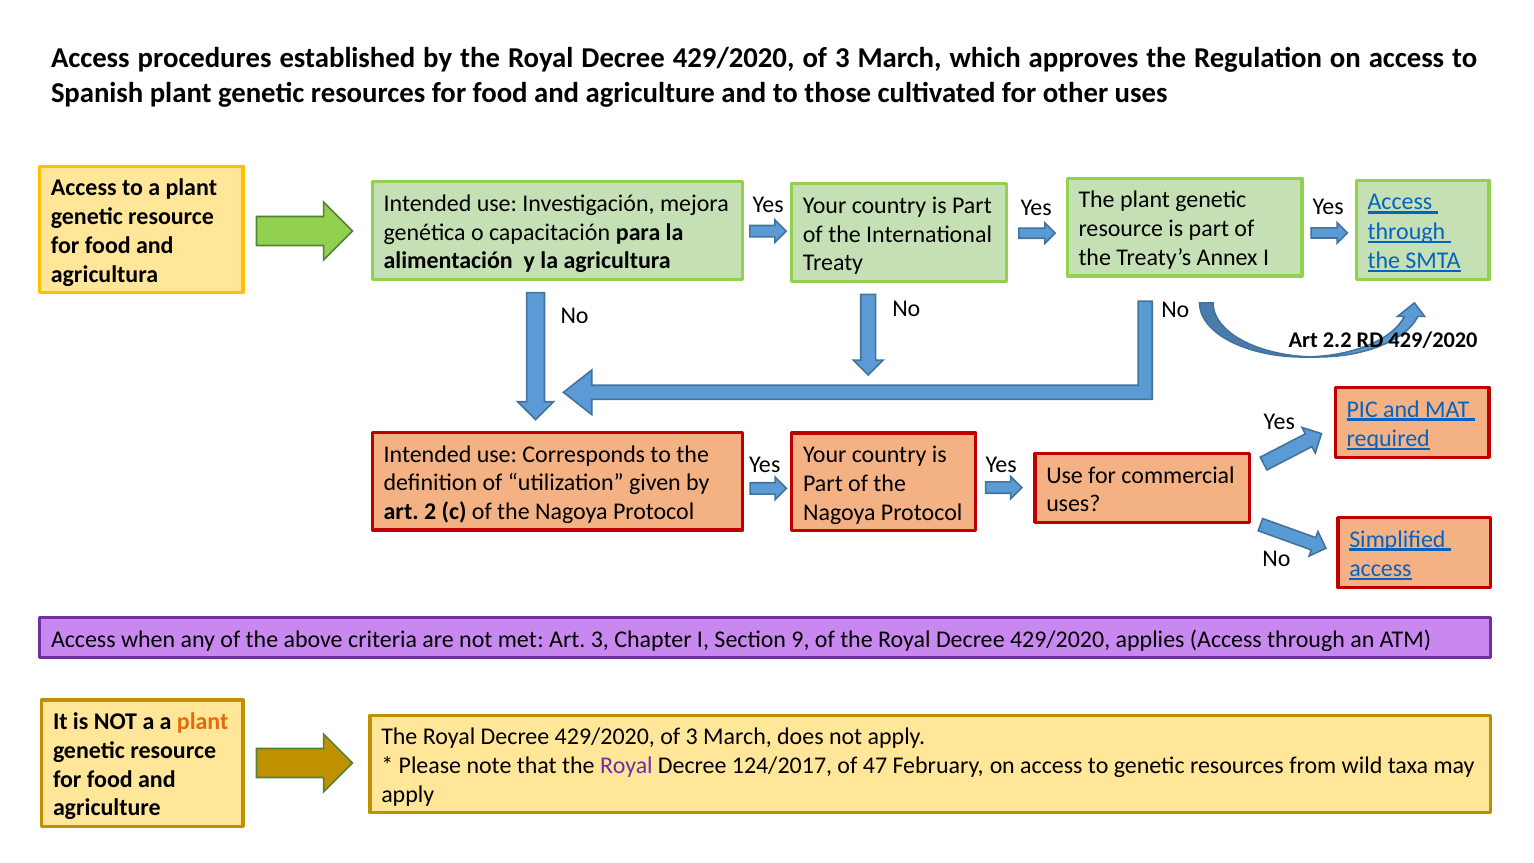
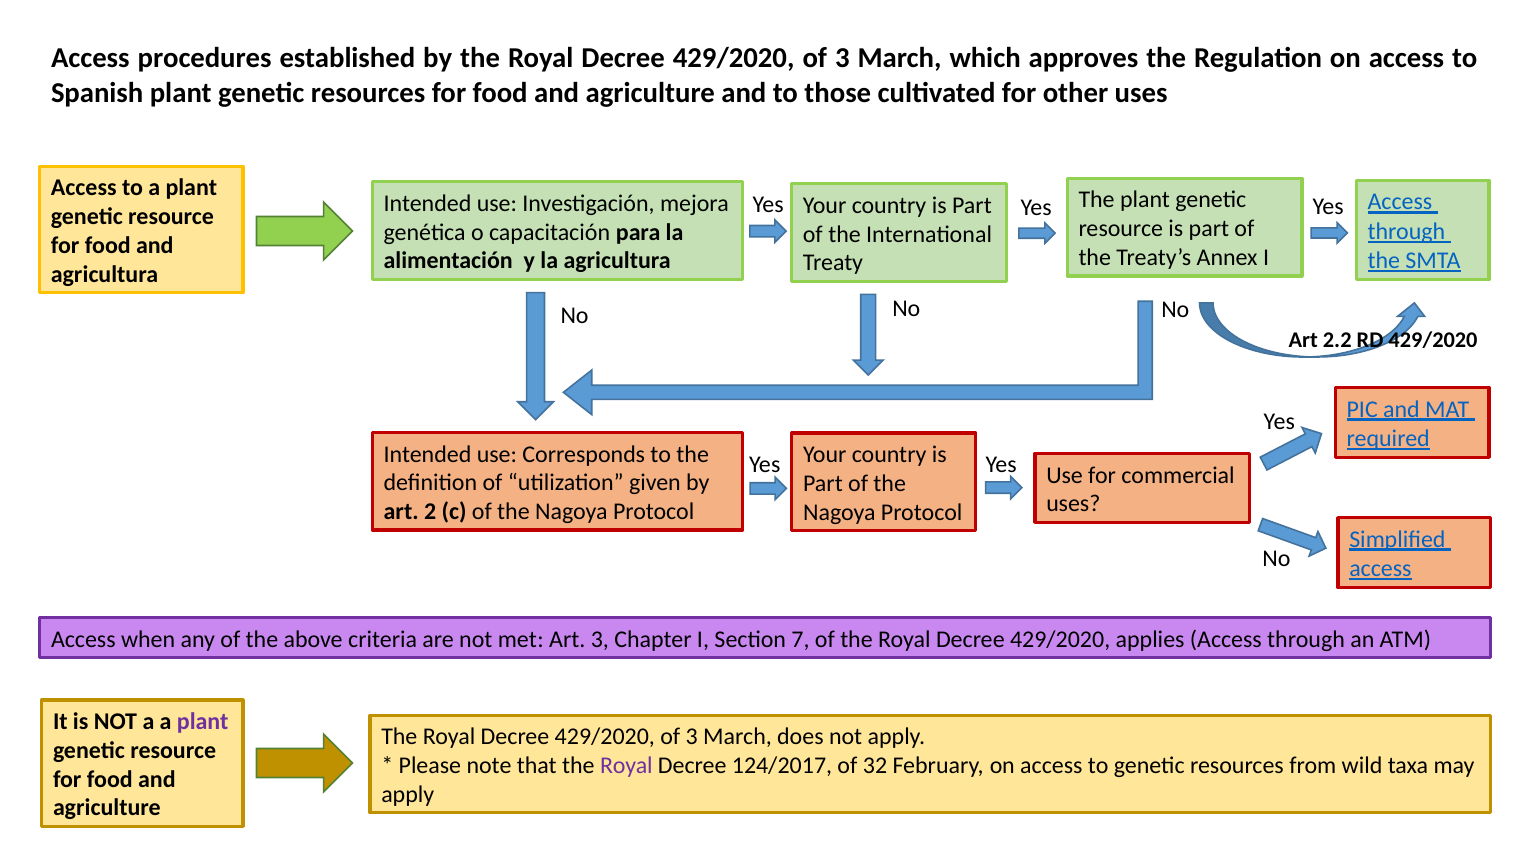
9: 9 -> 7
plant at (203, 722) colour: orange -> purple
47: 47 -> 32
